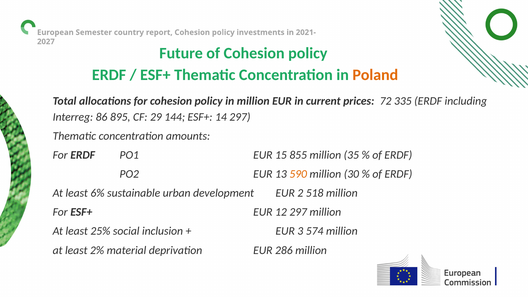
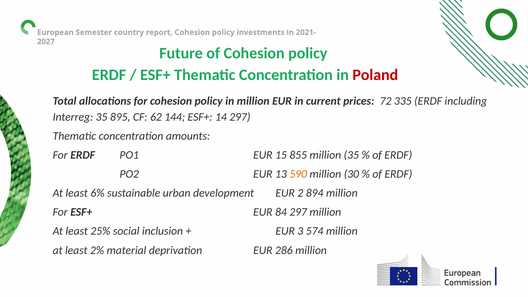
Poland colour: orange -> red
Interreg 86: 86 -> 35
29: 29 -> 62
518: 518 -> 894
12: 12 -> 84
